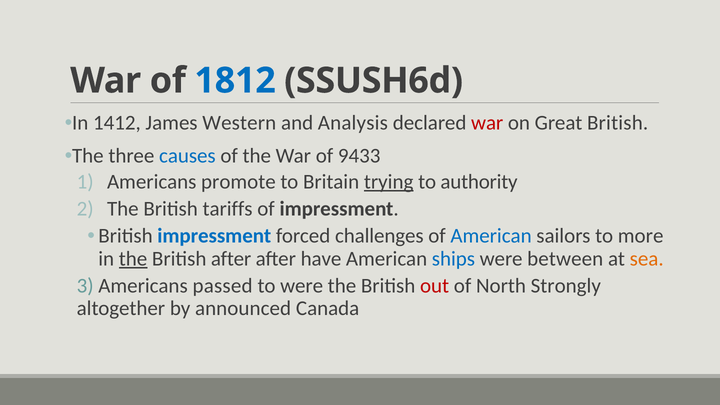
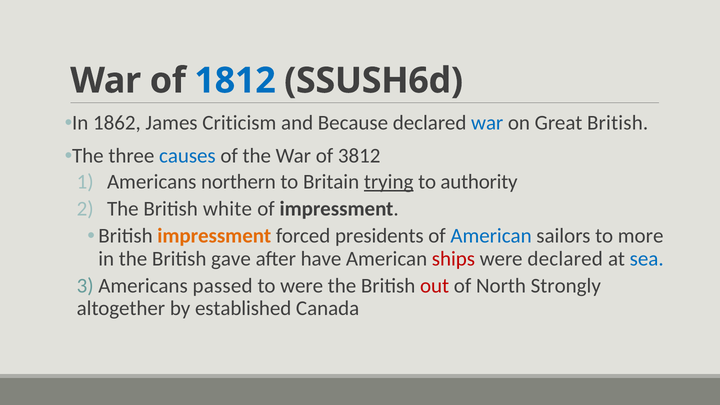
1412: 1412 -> 1862
Western: Western -> Criticism
Analysis: Analysis -> Because
war at (487, 123) colour: red -> blue
9433: 9433 -> 3812
promote: promote -> northern
tariffs: tariffs -> white
impressment at (214, 236) colour: blue -> orange
challenges: challenges -> presidents
the at (133, 259) underline: present -> none
British after: after -> gave
ships colour: blue -> red
were between: between -> declared
sea colour: orange -> blue
announced: announced -> established
